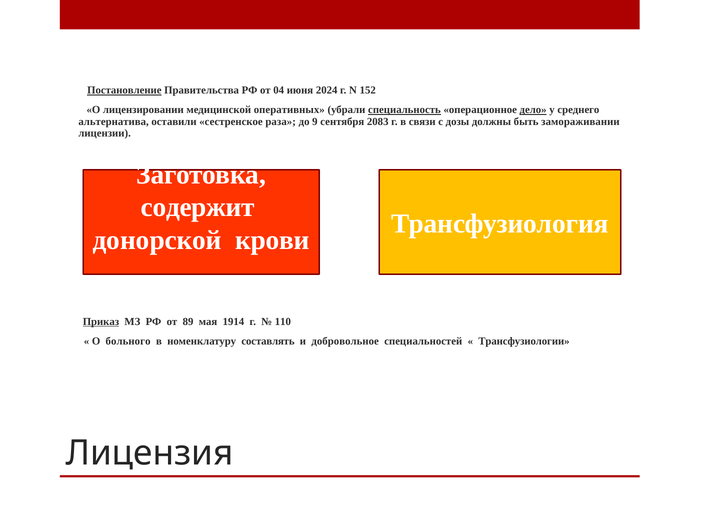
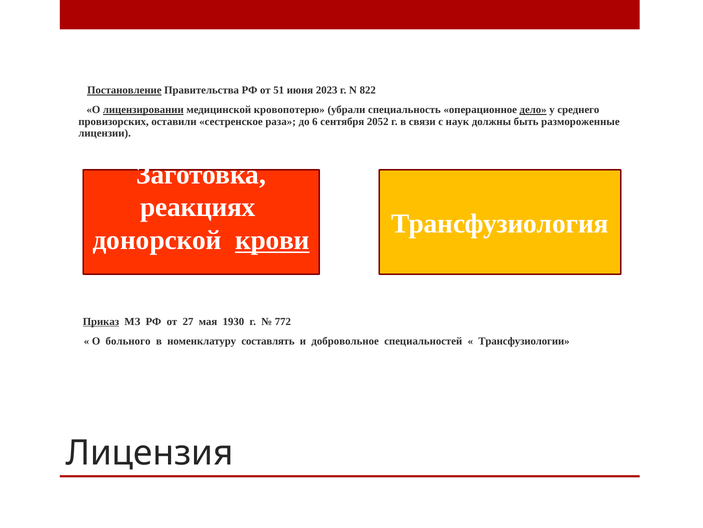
04: 04 -> 51
2024: 2024 -> 2023
152: 152 -> 822
лицензировании underline: none -> present
оперативных: оперативных -> кровопотерю
специальность underline: present -> none
альтернатива: альтернатива -> провизорских
9: 9 -> 6
2083: 2083 -> 2052
дозы: дозы -> наук
замораживании: замораживании -> размороженные
содержит: содержит -> реакциях
крови underline: none -> present
89: 89 -> 27
1914: 1914 -> 1930
110: 110 -> 772
